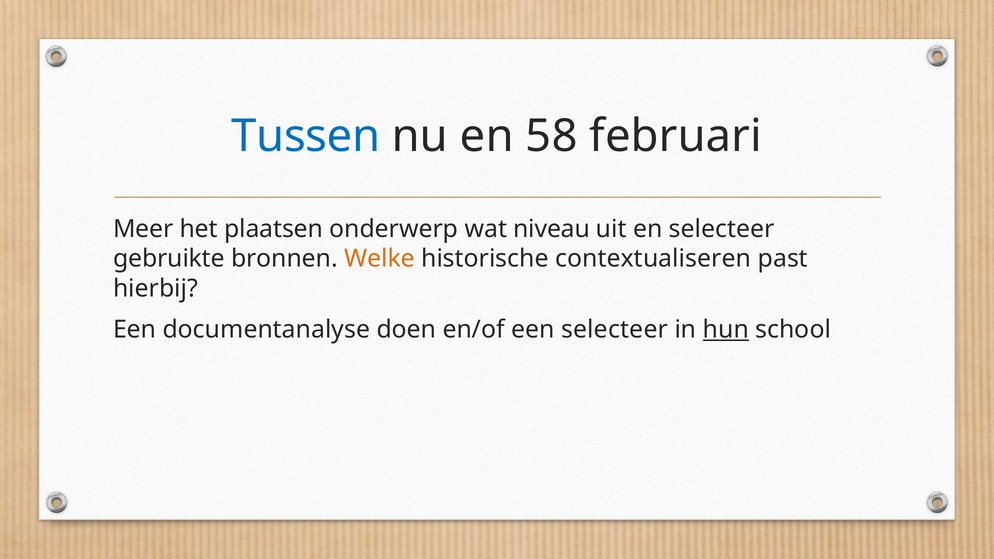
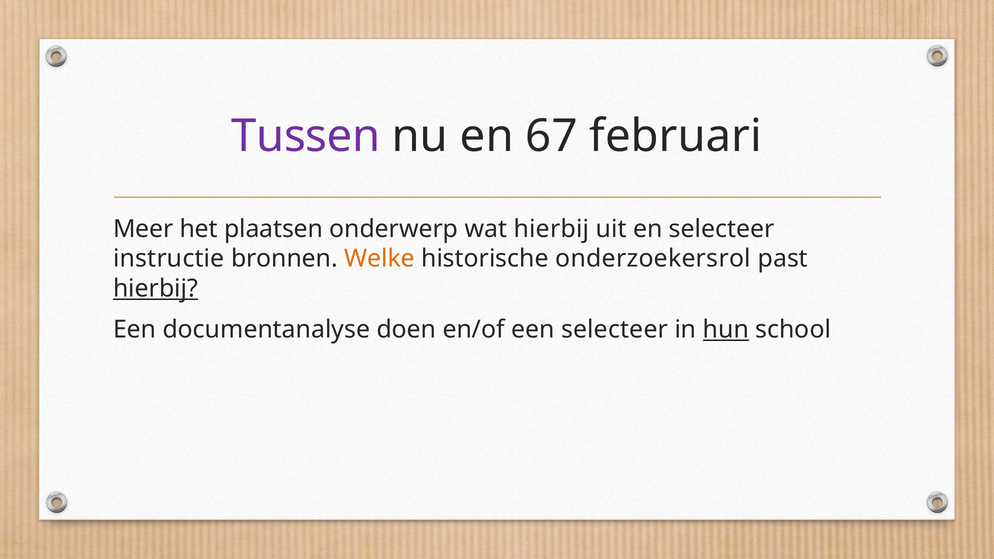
Tussen colour: blue -> purple
58: 58 -> 67
wat niveau: niveau -> hierbij
gebruikte: gebruikte -> instructie
contextualiseren: contextualiseren -> onderzoekersrol
hierbij at (155, 288) underline: none -> present
